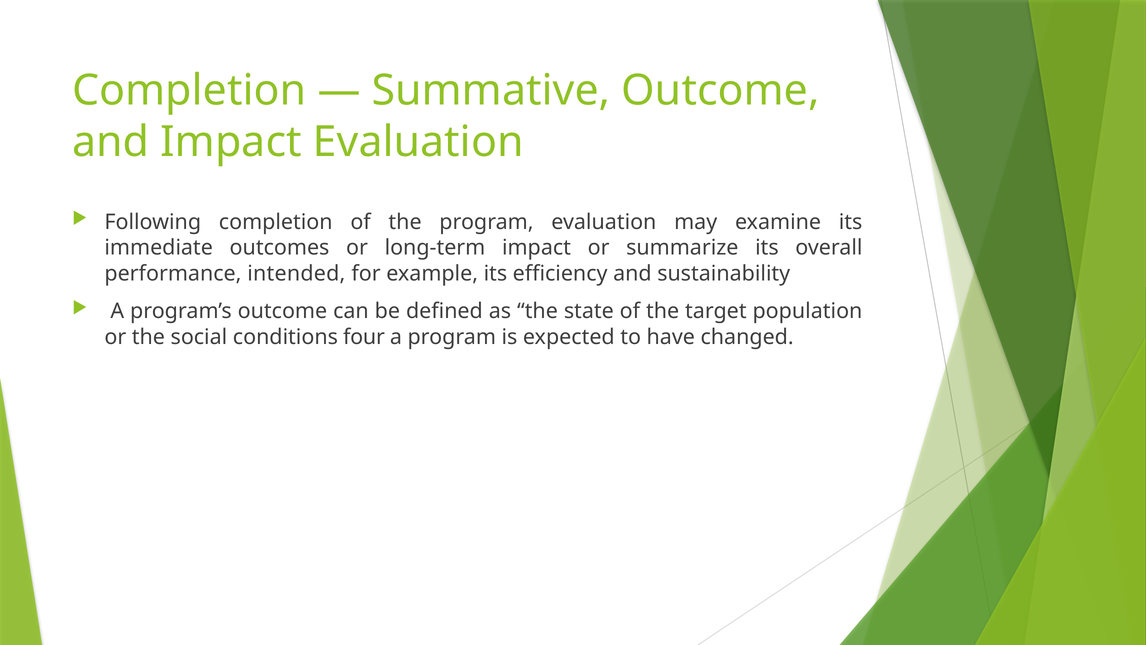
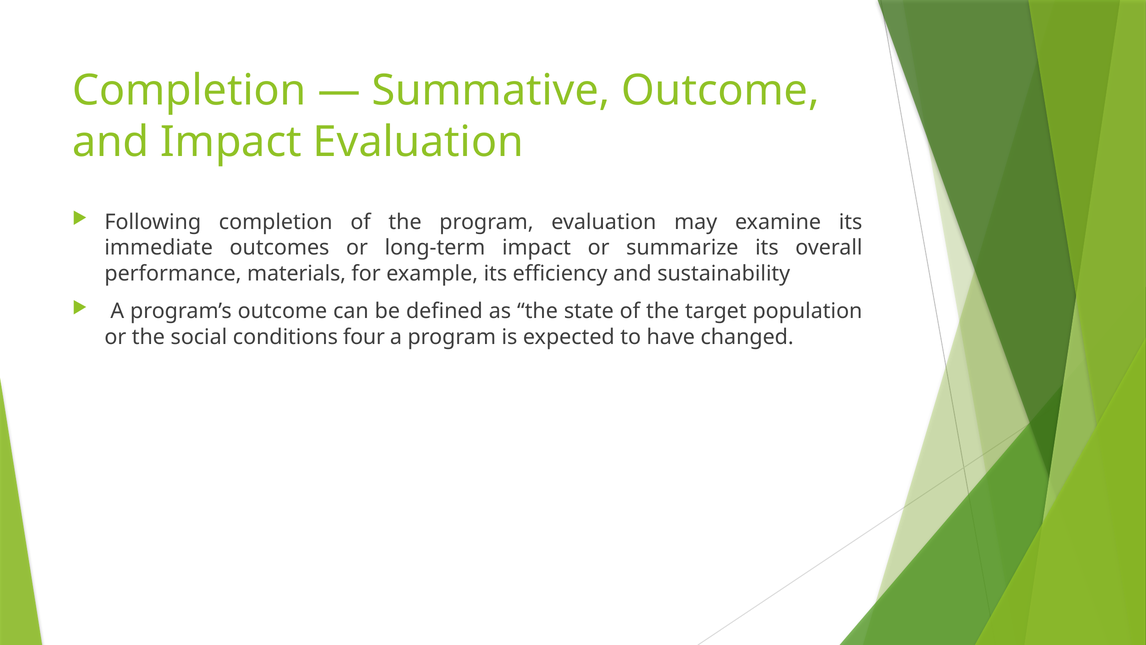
intended: intended -> materials
